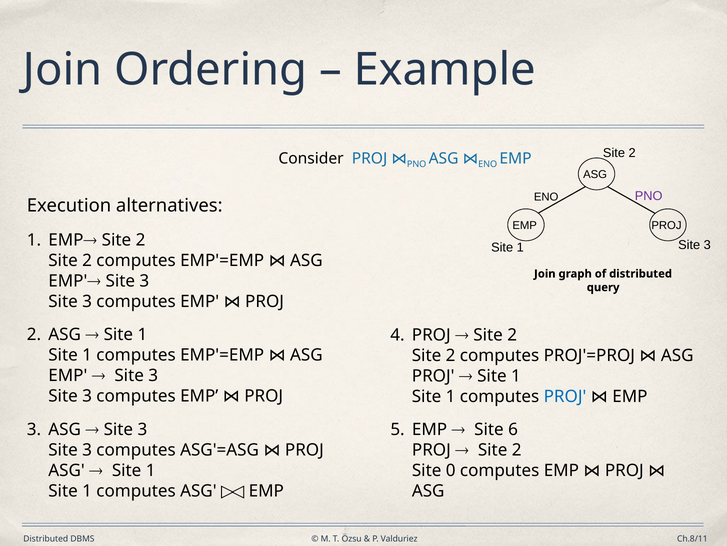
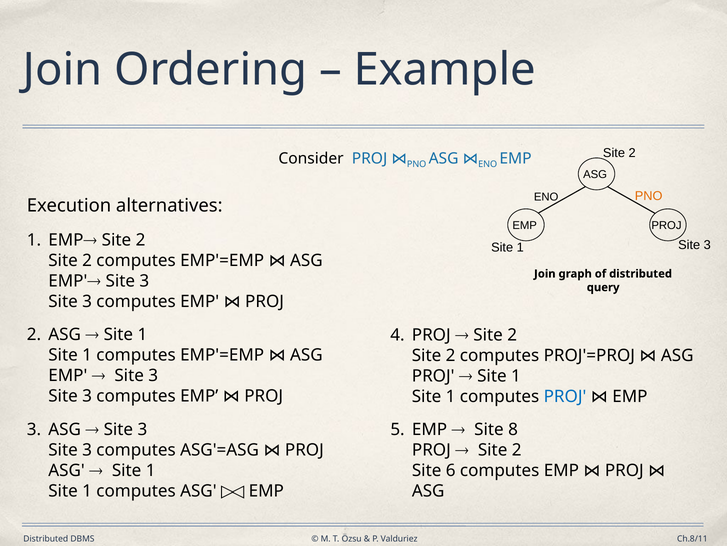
PNO at (649, 196) colour: purple -> orange
6: 6 -> 8
0: 0 -> 6
